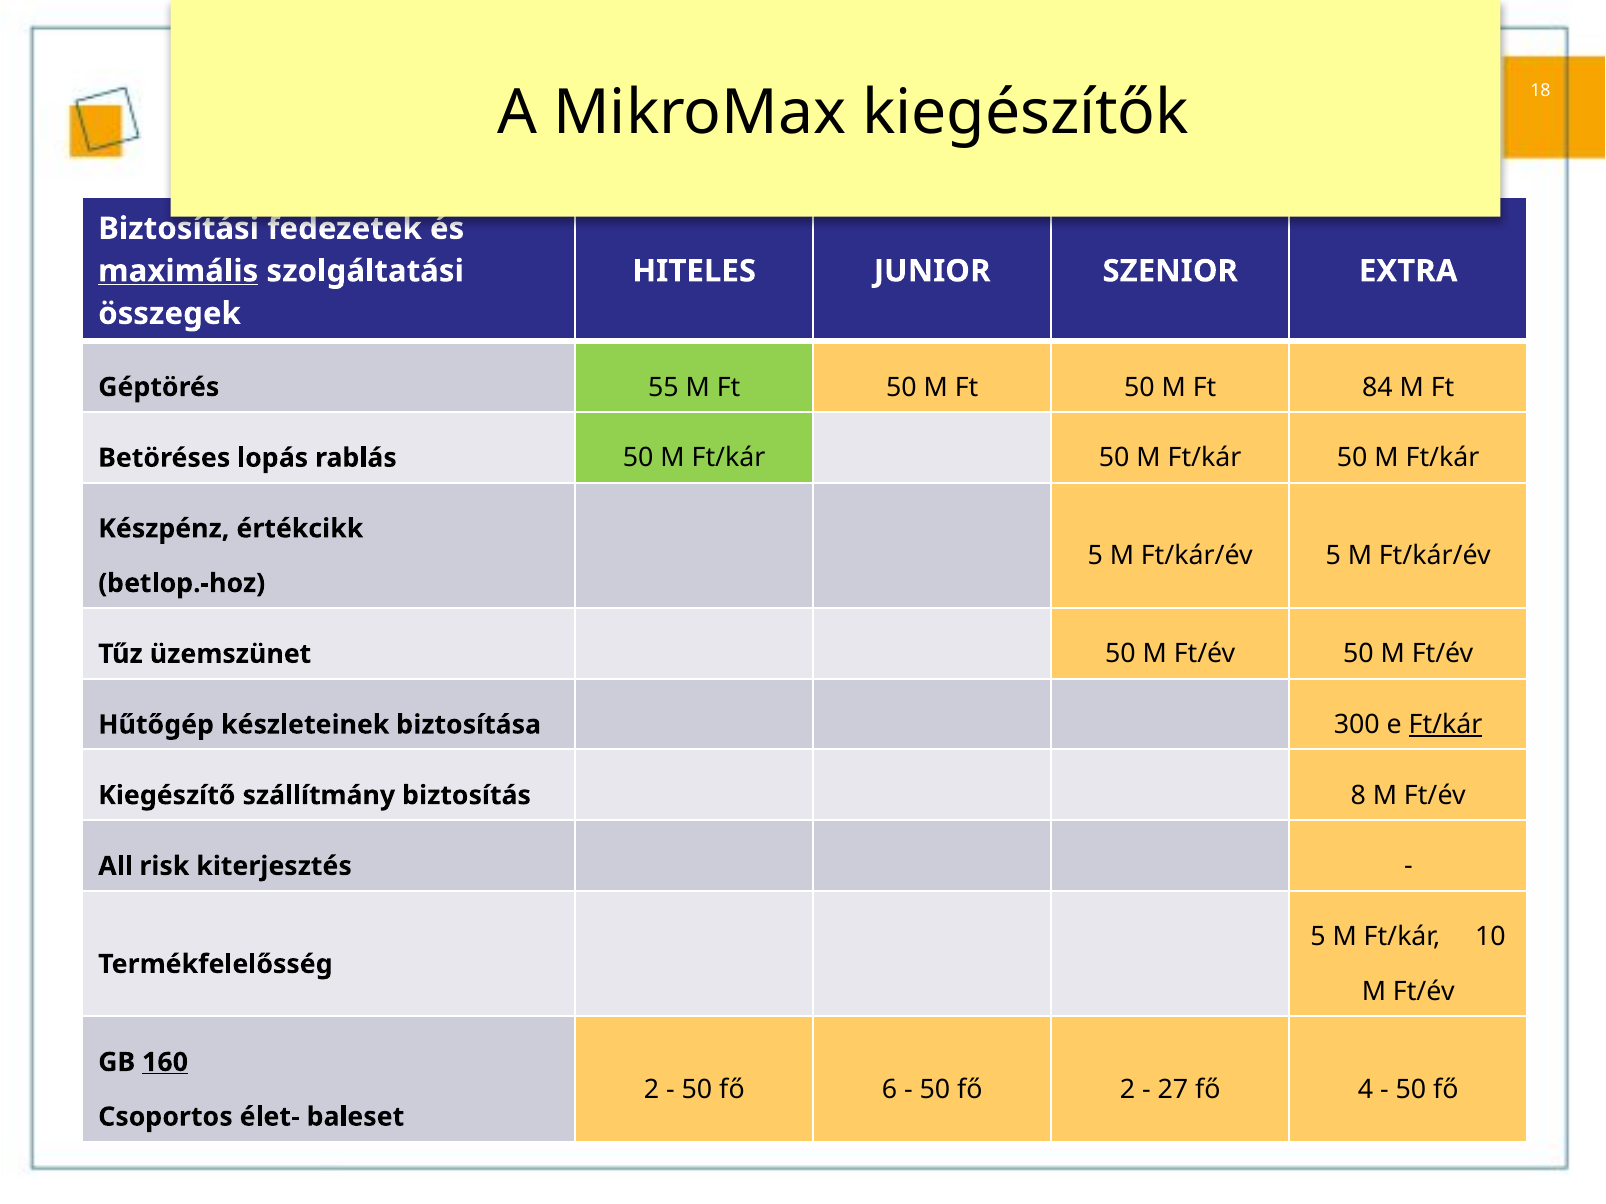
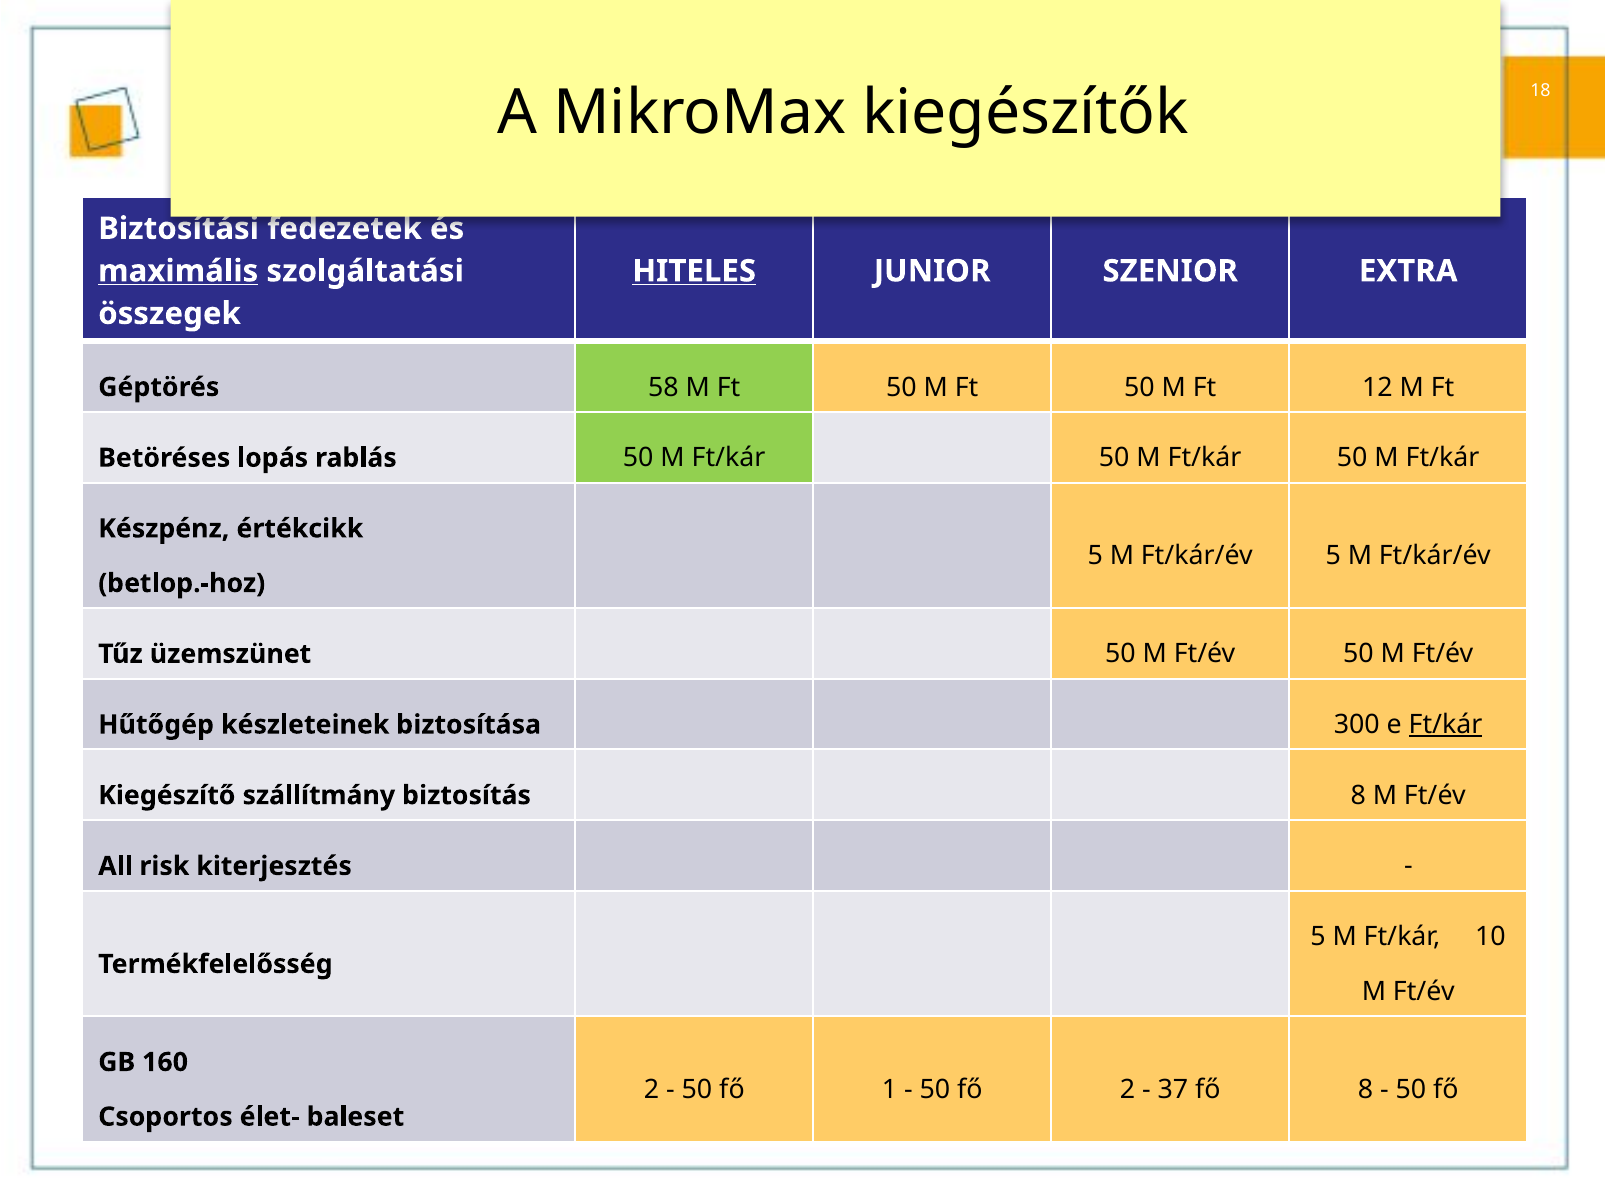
HITELES underline: none -> present
55: 55 -> 58
84: 84 -> 12
160 underline: present -> none
6: 6 -> 1
27: 27 -> 37
fő 4: 4 -> 8
